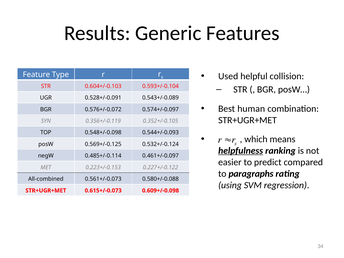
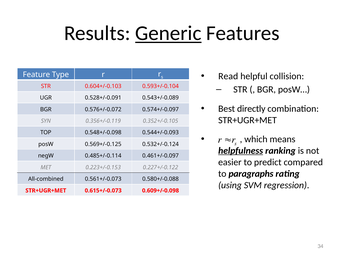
Generic underline: none -> present
Used: Used -> Read
human: human -> directly
